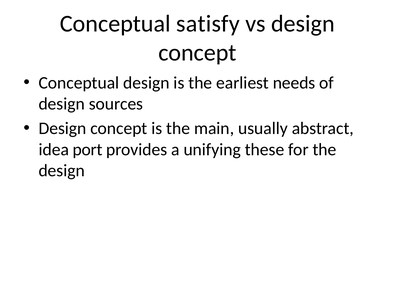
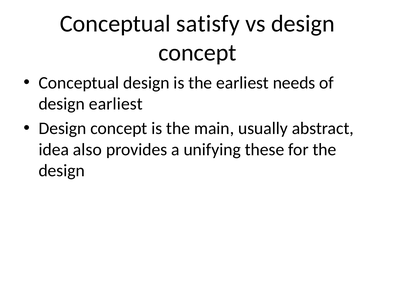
design sources: sources -> earliest
port: port -> also
